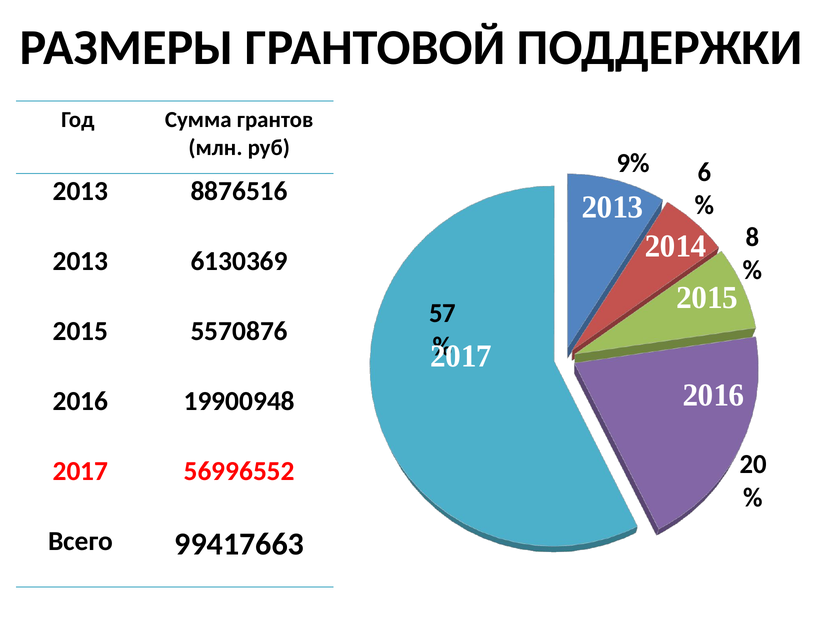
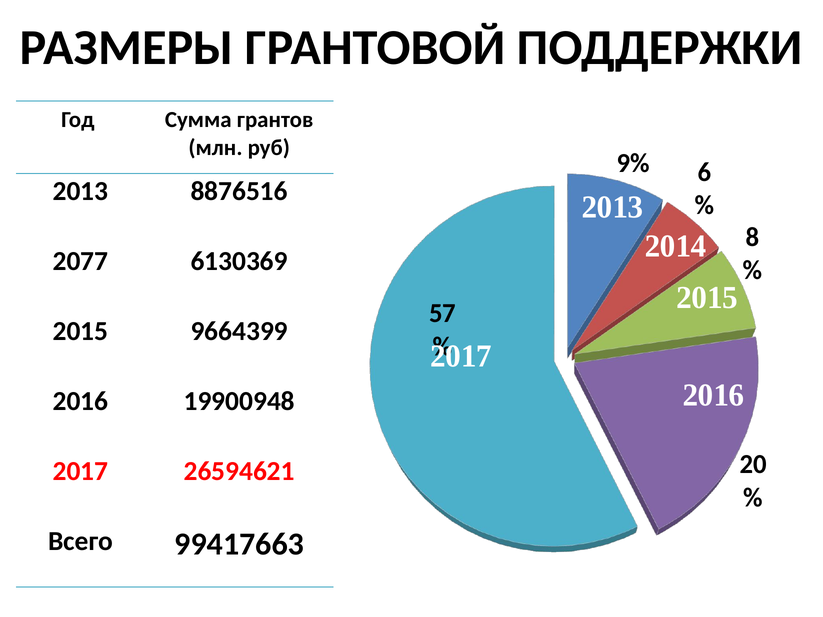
2013 at (80, 261): 2013 -> 2077
5570876: 5570876 -> 9664399
56996552: 56996552 -> 26594621
